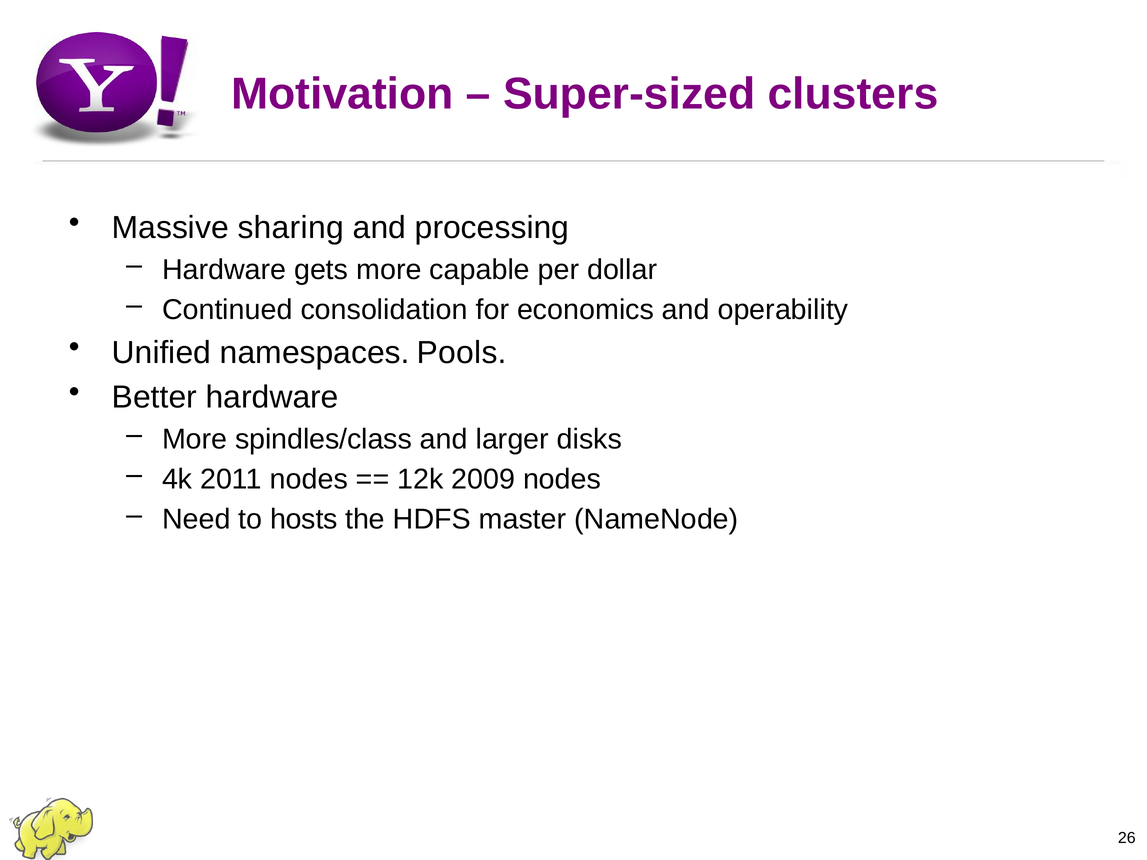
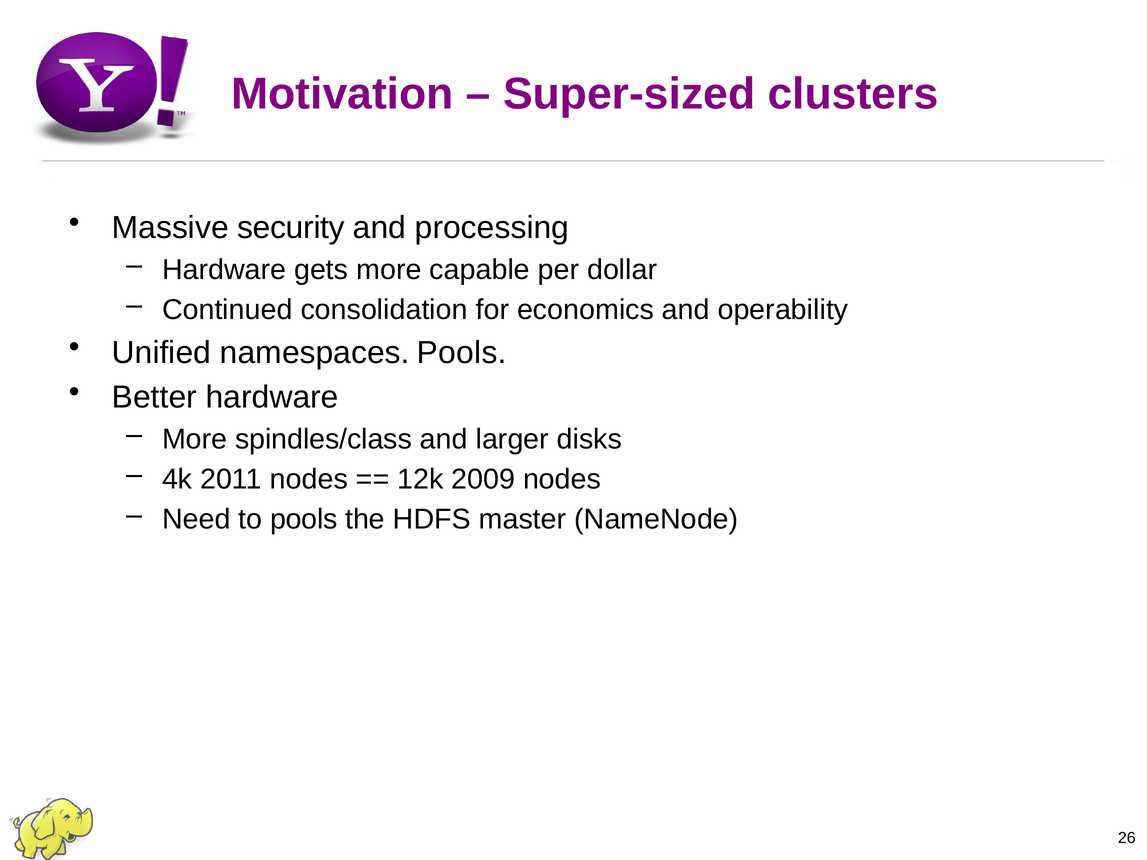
sharing: sharing -> security
to hosts: hosts -> pools
